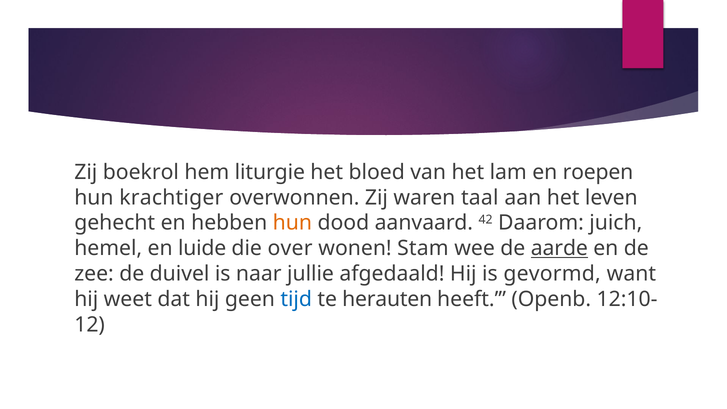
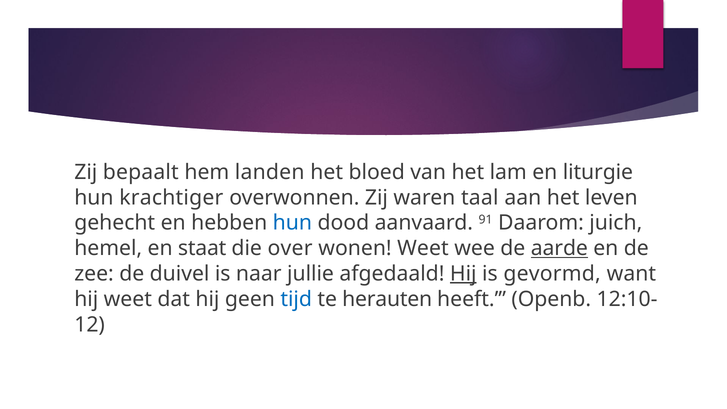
boekrol: boekrol -> bepaalt
liturgie: liturgie -> landen
roepen: roepen -> liturgie
hun at (292, 223) colour: orange -> blue
42: 42 -> 91
luide: luide -> staat
wonen Stam: Stam -> Weet
Hij at (463, 274) underline: none -> present
